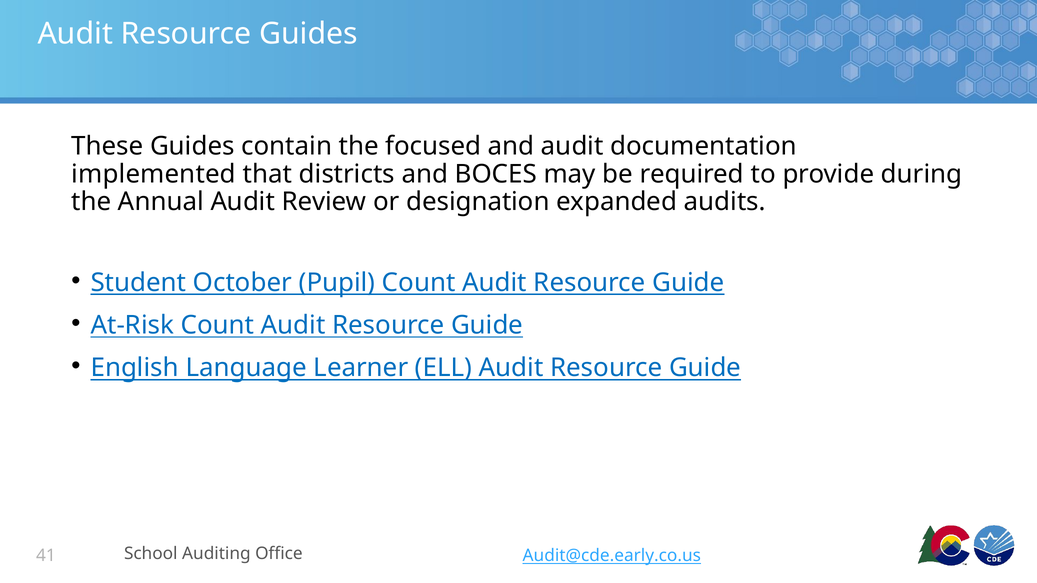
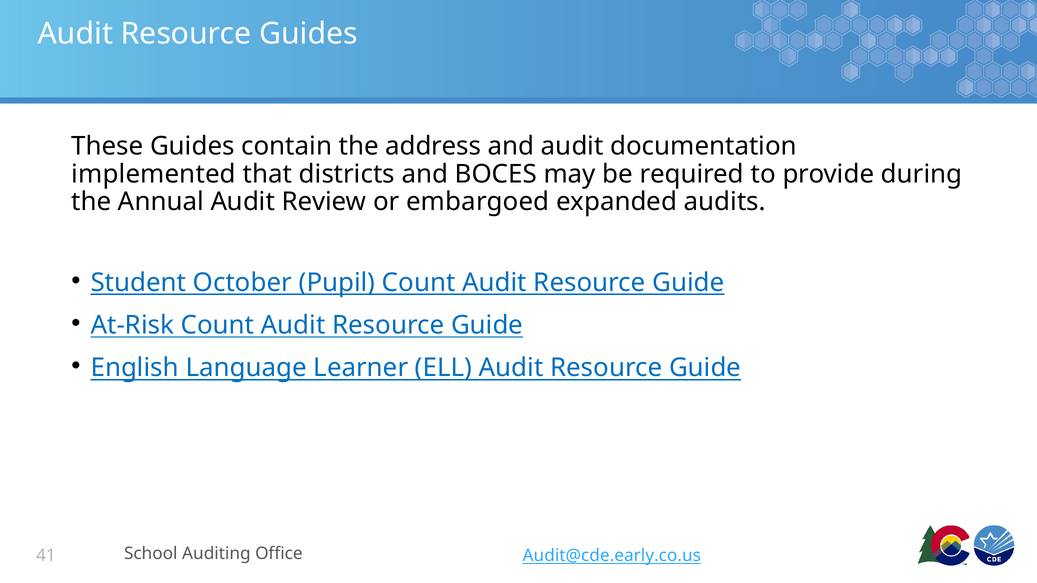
focused: focused -> address
designation: designation -> embargoed
